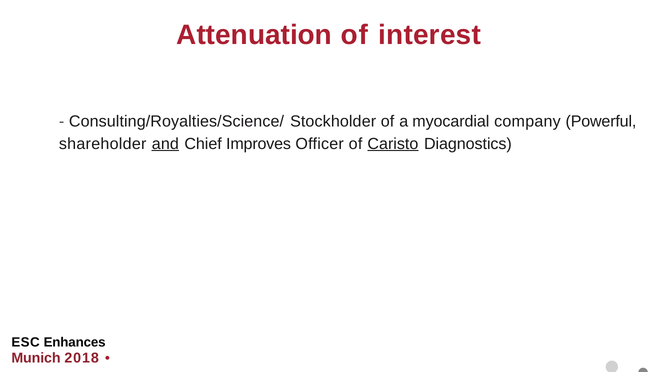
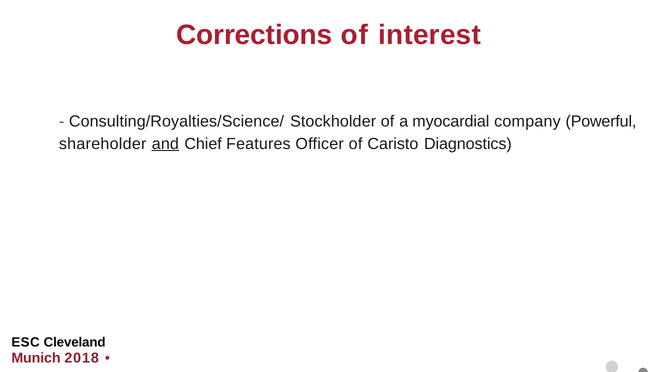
Attenuation: Attenuation -> Corrections
Improves: Improves -> Features
Caristo underline: present -> none
Enhances: Enhances -> Cleveland
